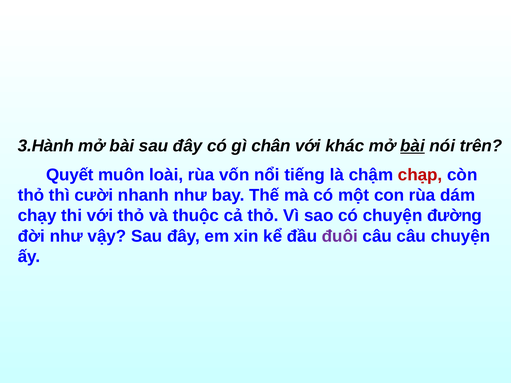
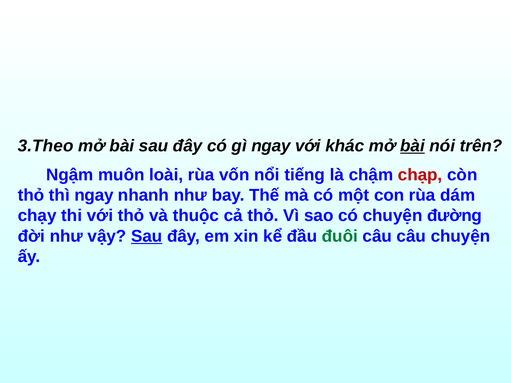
3.Hành: 3.Hành -> 3.Theo
gì chân: chân -> ngay
Quyết: Quyết -> Ngậm
thì cười: cười -> ngay
Sau at (147, 236) underline: none -> present
đuôi colour: purple -> green
